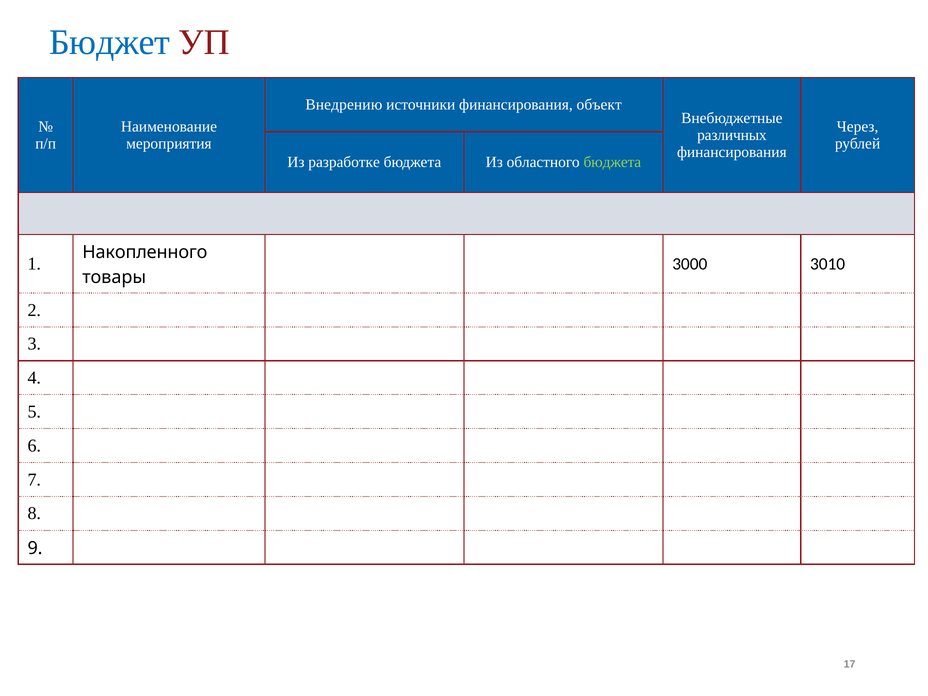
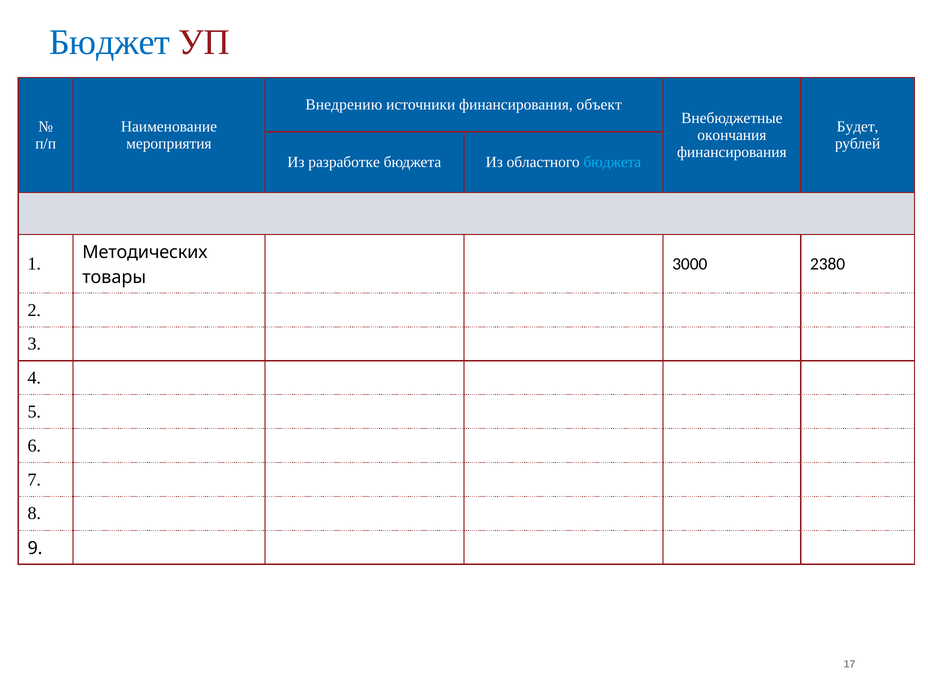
Через: Через -> Будет
различных: различных -> окончания
бюджета at (612, 162) colour: light green -> light blue
Накопленного: Накопленного -> Методических
3010: 3010 -> 2380
